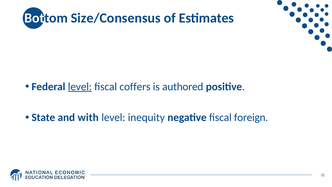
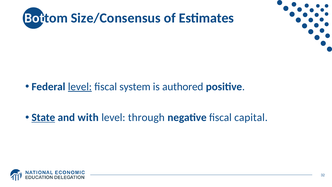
coffers: coffers -> system
State underline: none -> present
inequity: inequity -> through
foreign: foreign -> capital
